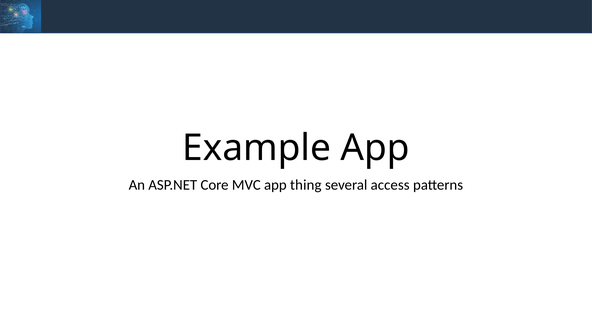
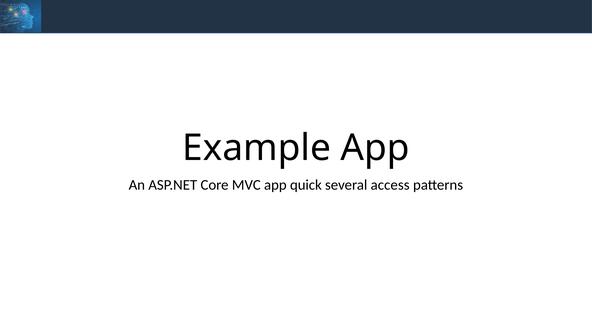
thing: thing -> quick
